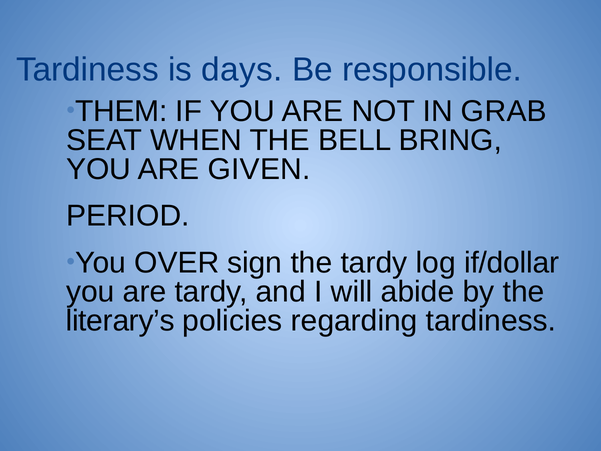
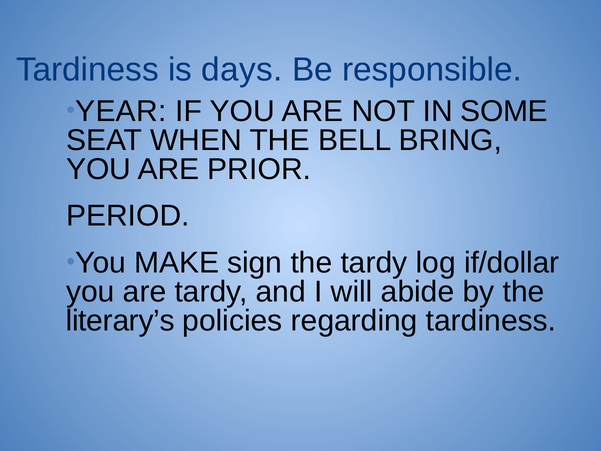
THEM: THEM -> YEAR
GRAB: GRAB -> SOME
GIVEN: GIVEN -> PRIOR
OVER: OVER -> MAKE
